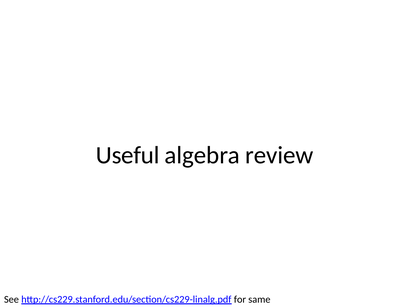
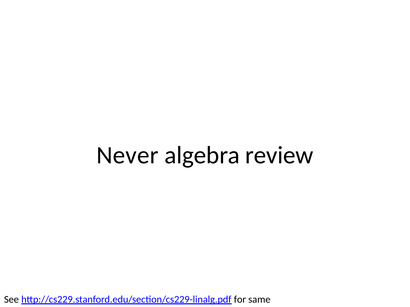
Useful: Useful -> Never
